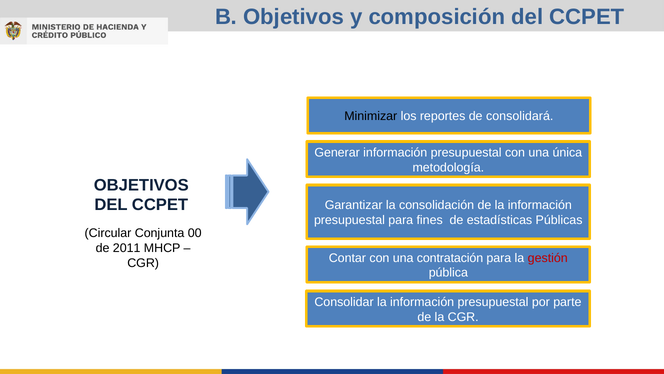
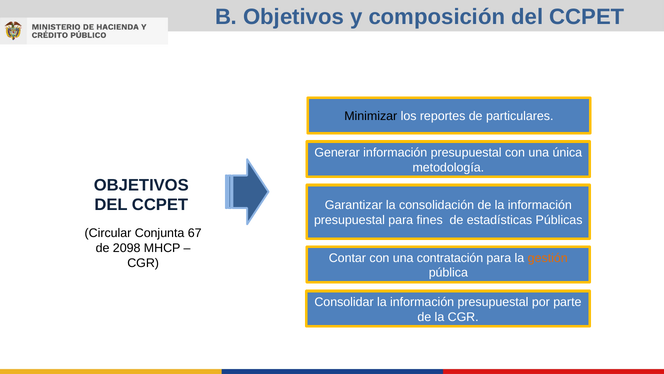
consolidará: consolidará -> particulares
00: 00 -> 67
2011: 2011 -> 2098
gestión colour: red -> orange
